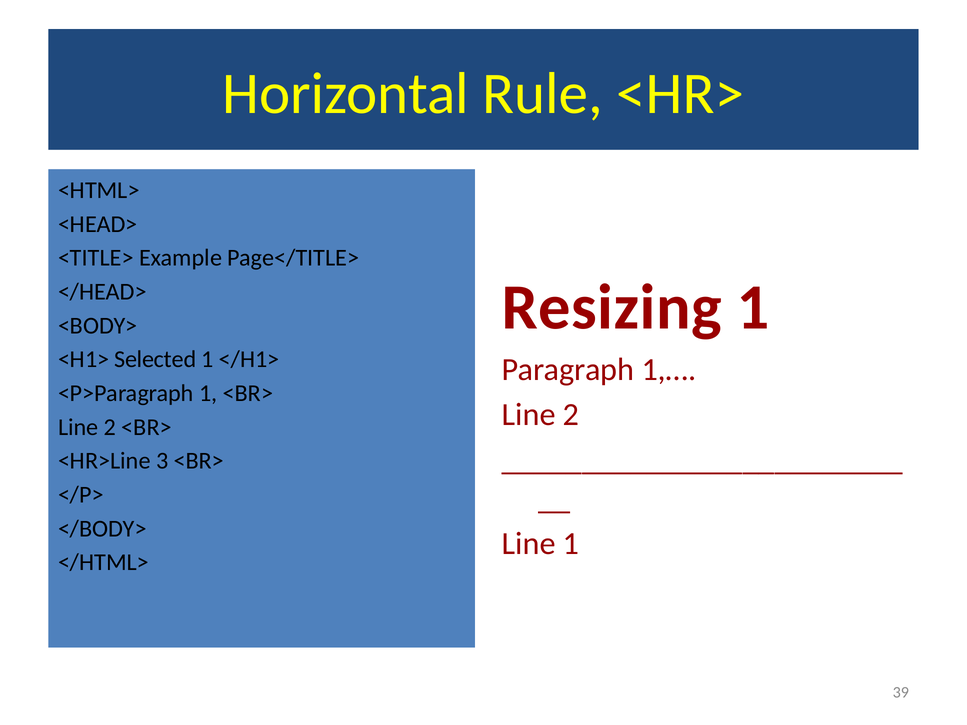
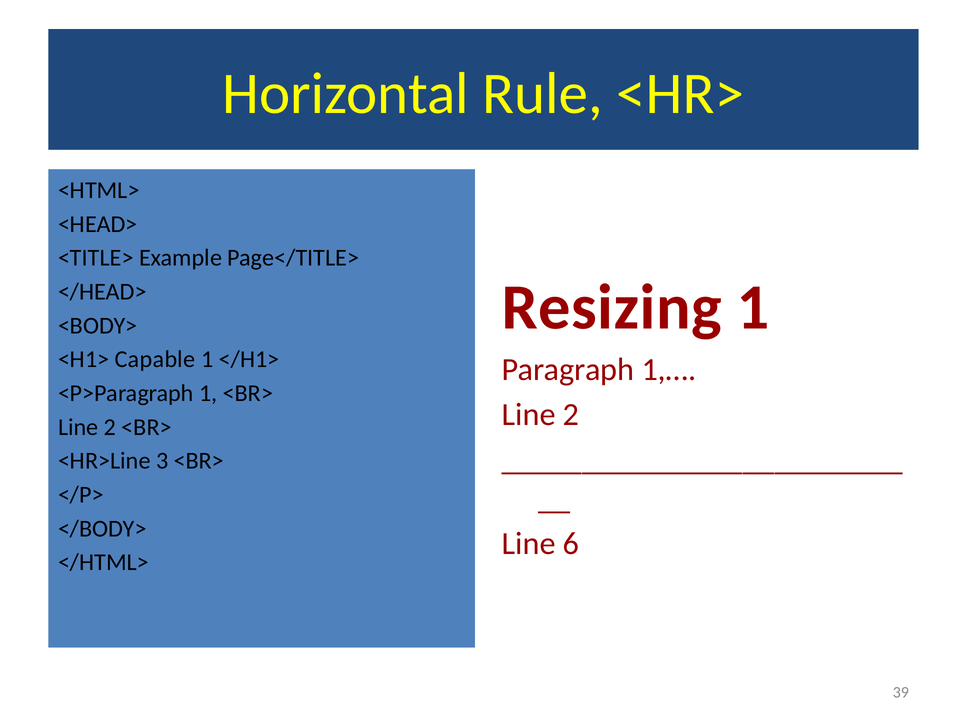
Selected: Selected -> Capable
Line 1: 1 -> 6
